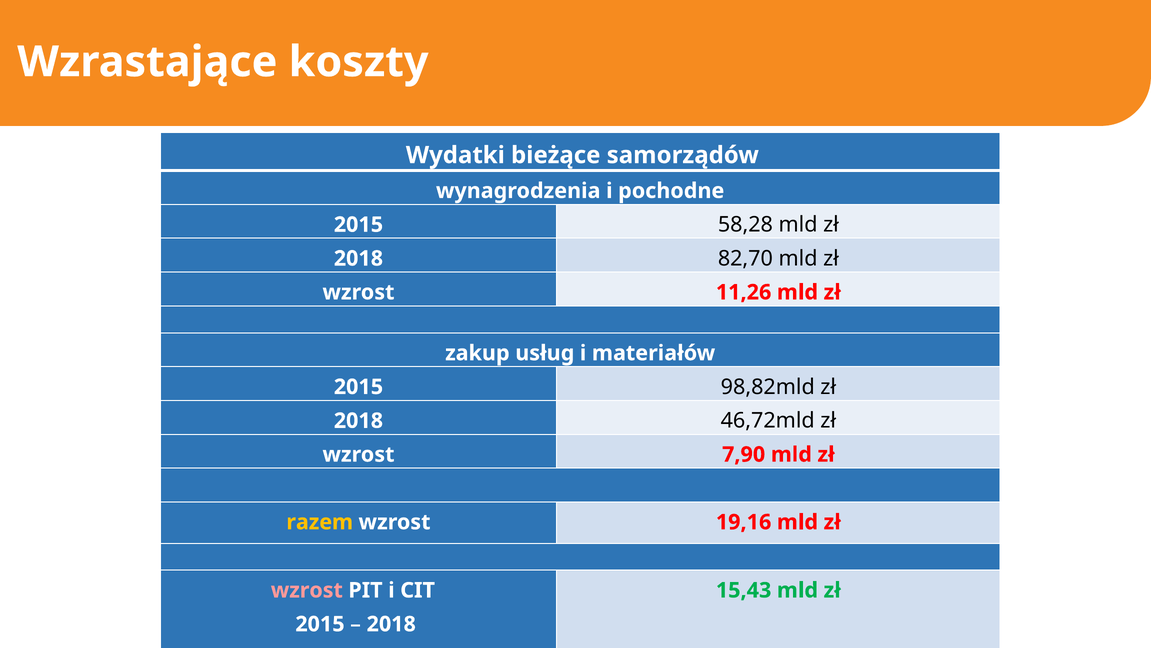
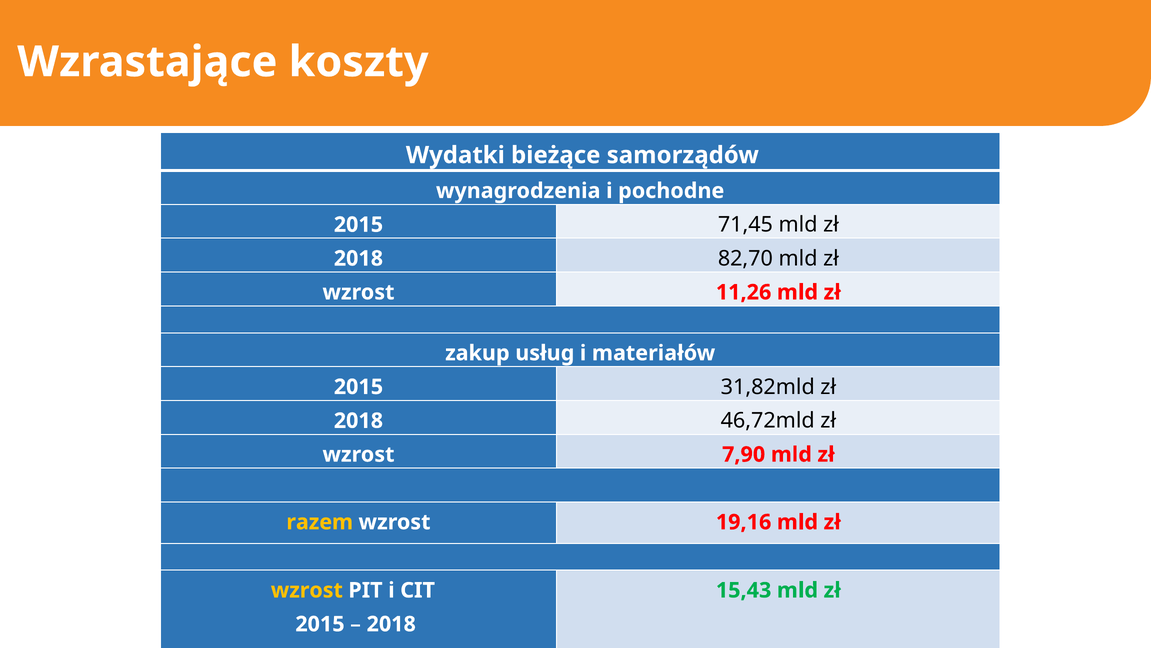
58,28: 58,28 -> 71,45
98,82mld: 98,82mld -> 31,82mld
wzrost at (307, 590) colour: pink -> yellow
